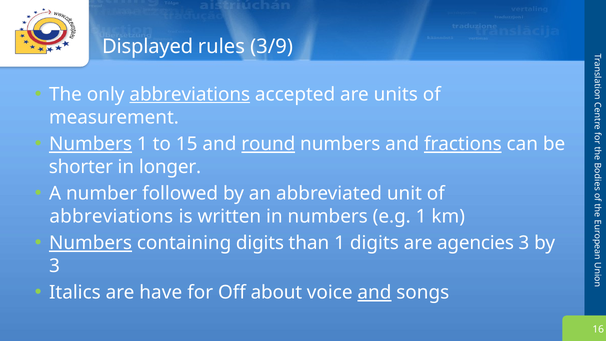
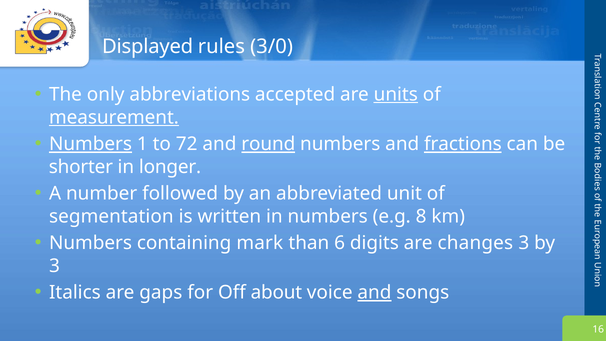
3/9: 3/9 -> 3/0
abbreviations at (190, 94) underline: present -> none
units underline: none -> present
measurement underline: none -> present
15: 15 -> 72
abbreviations at (111, 216): abbreviations -> segmentation
e.g 1: 1 -> 8
Numbers at (91, 243) underline: present -> none
containing digits: digits -> mark
than 1: 1 -> 6
agencies: agencies -> changes
have: have -> gaps
